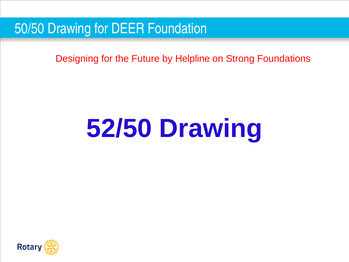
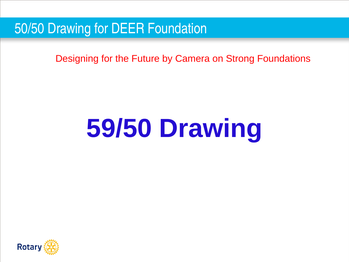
Helpline: Helpline -> Camera
52/50: 52/50 -> 59/50
